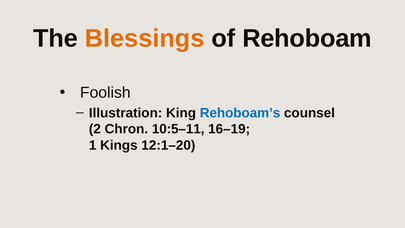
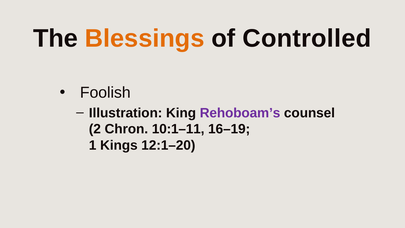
Rehoboam: Rehoboam -> Controlled
Rehoboam’s colour: blue -> purple
10:5–11: 10:5–11 -> 10:1–11
